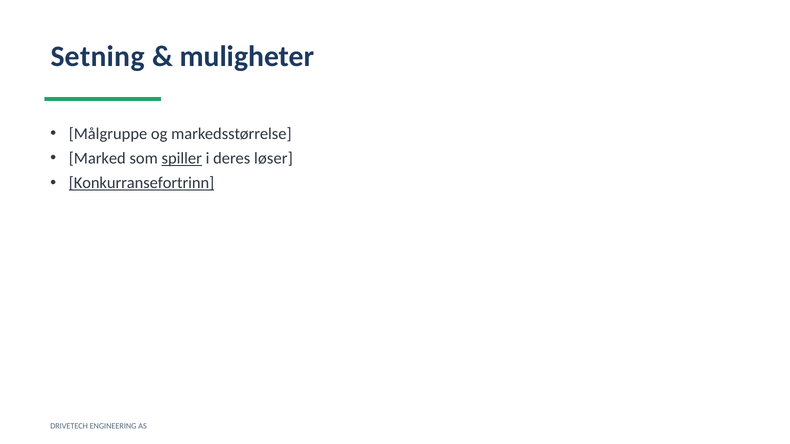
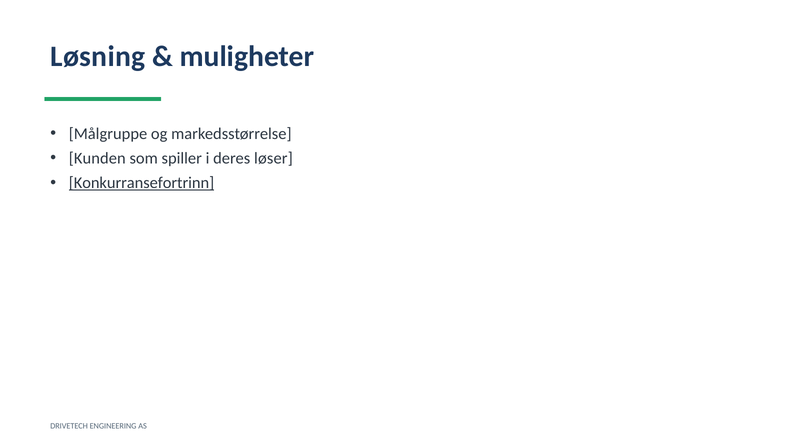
Setning: Setning -> Løsning
Marked: Marked -> Kunden
spiller underline: present -> none
